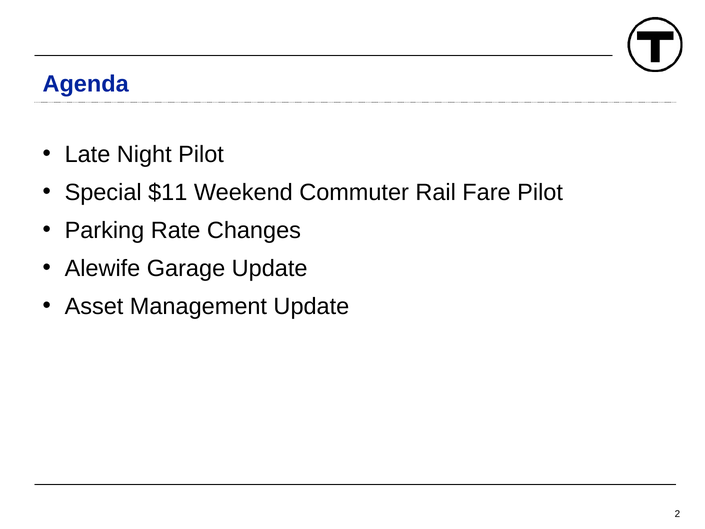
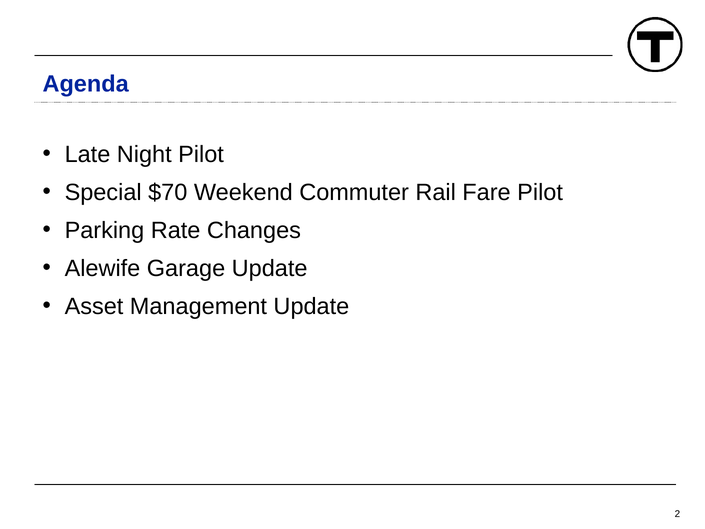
$11: $11 -> $70
